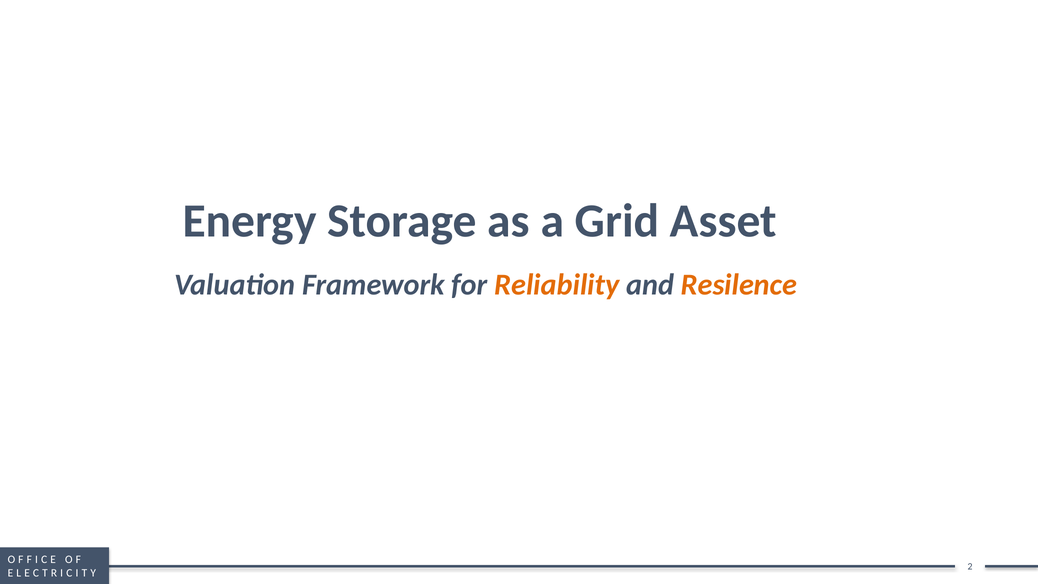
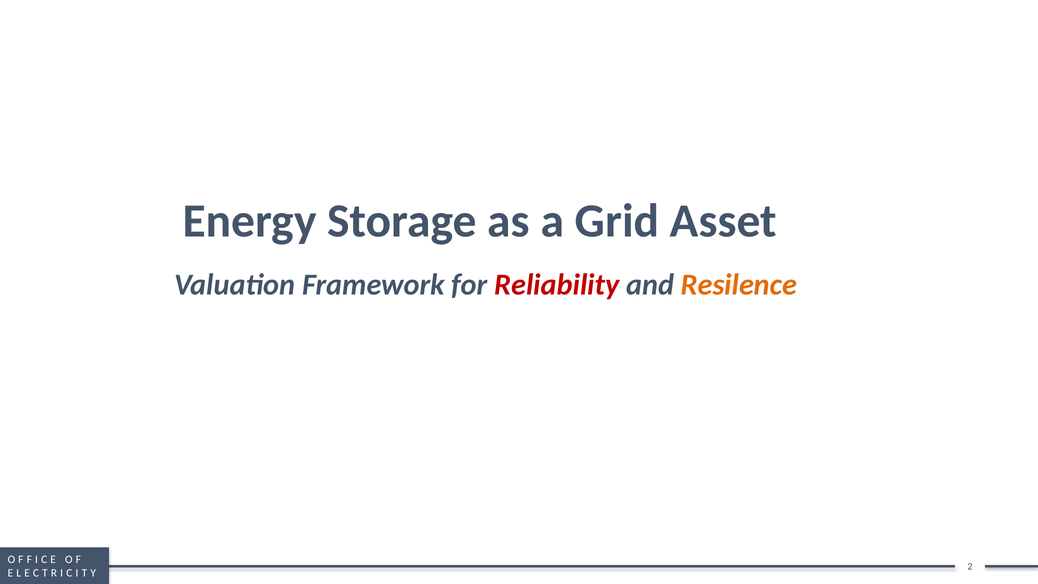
Reliability colour: orange -> red
